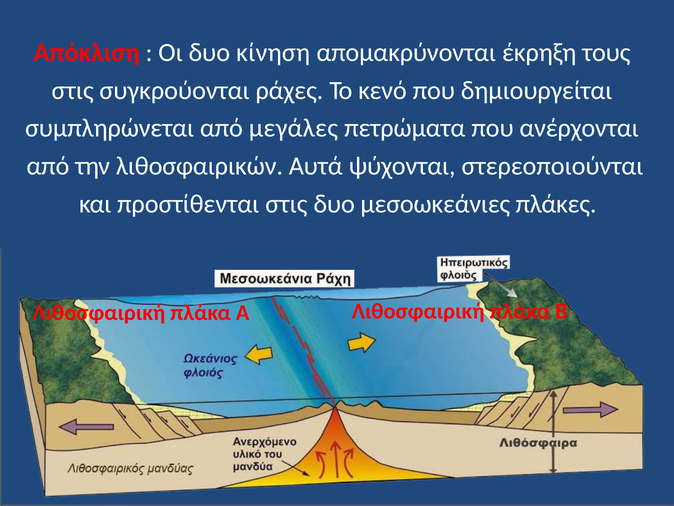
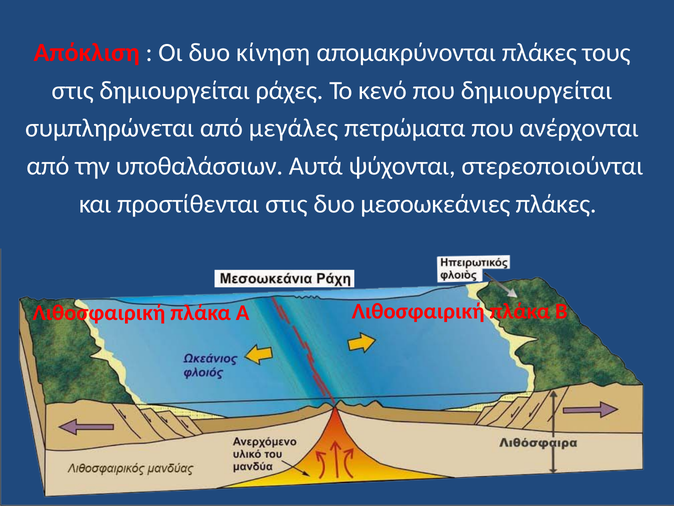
απομακρύνονται έκρηξη: έκρηξη -> πλάκες
στις συγκρούονται: συγκρούονται -> δημιουργείται
λιθοσφαιρικών: λιθοσφαιρικών -> υποθαλάσσιων
